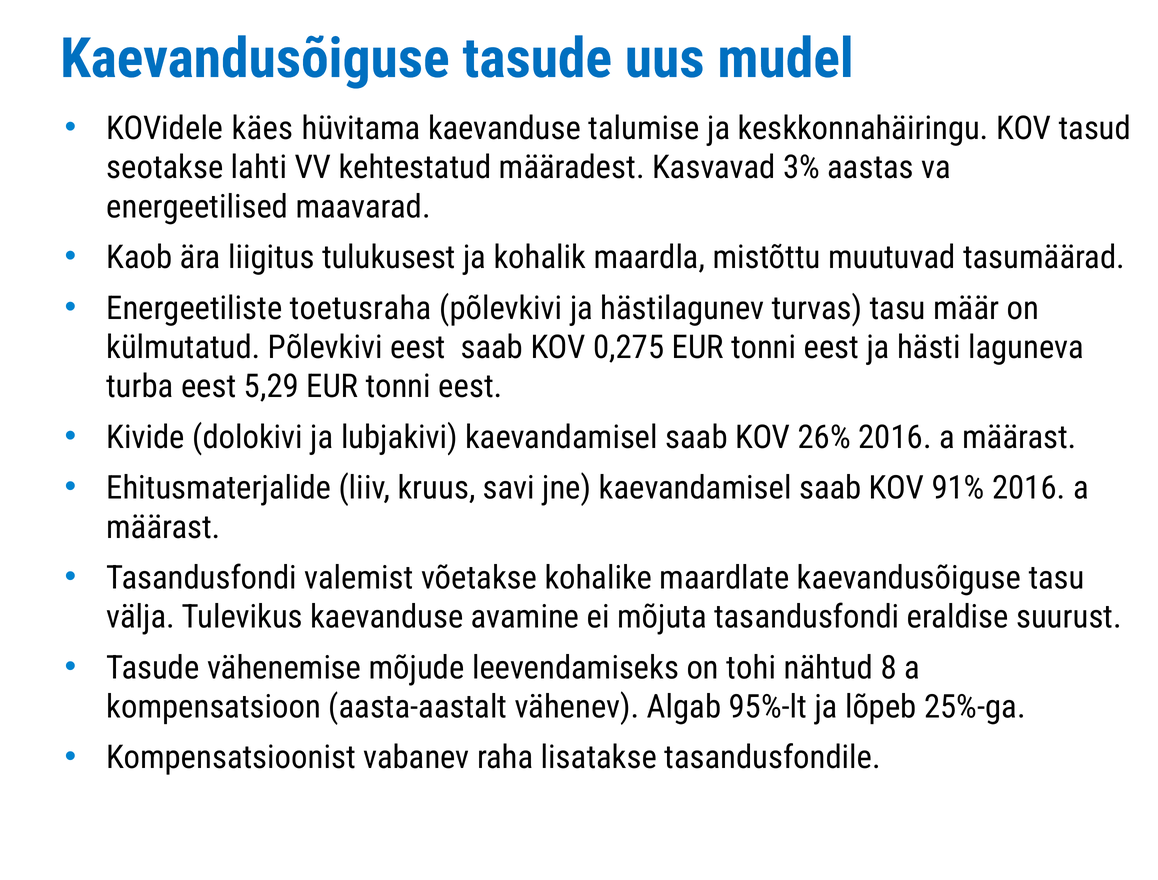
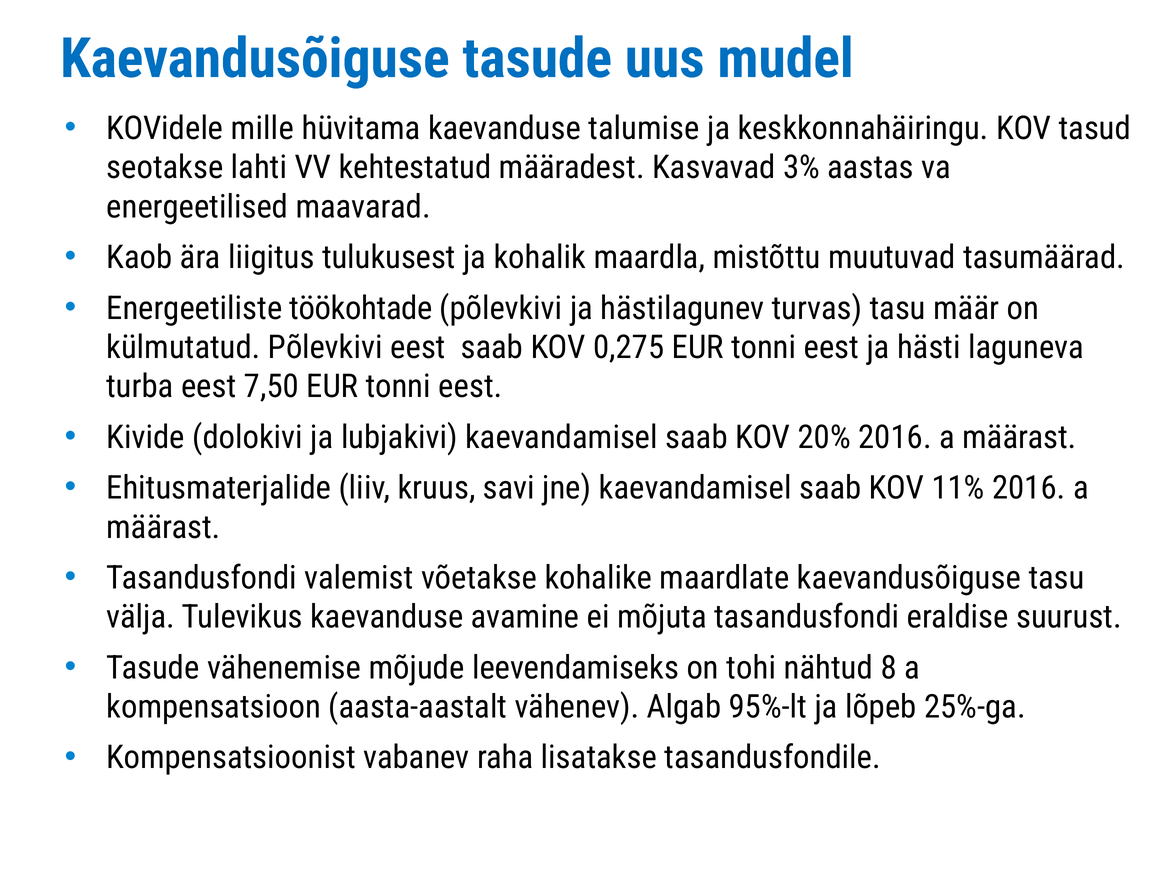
käes: käes -> mille
toetusraha: toetusraha -> töökohtade
5,29: 5,29 -> 7,50
26%: 26% -> 20%
91%: 91% -> 11%
